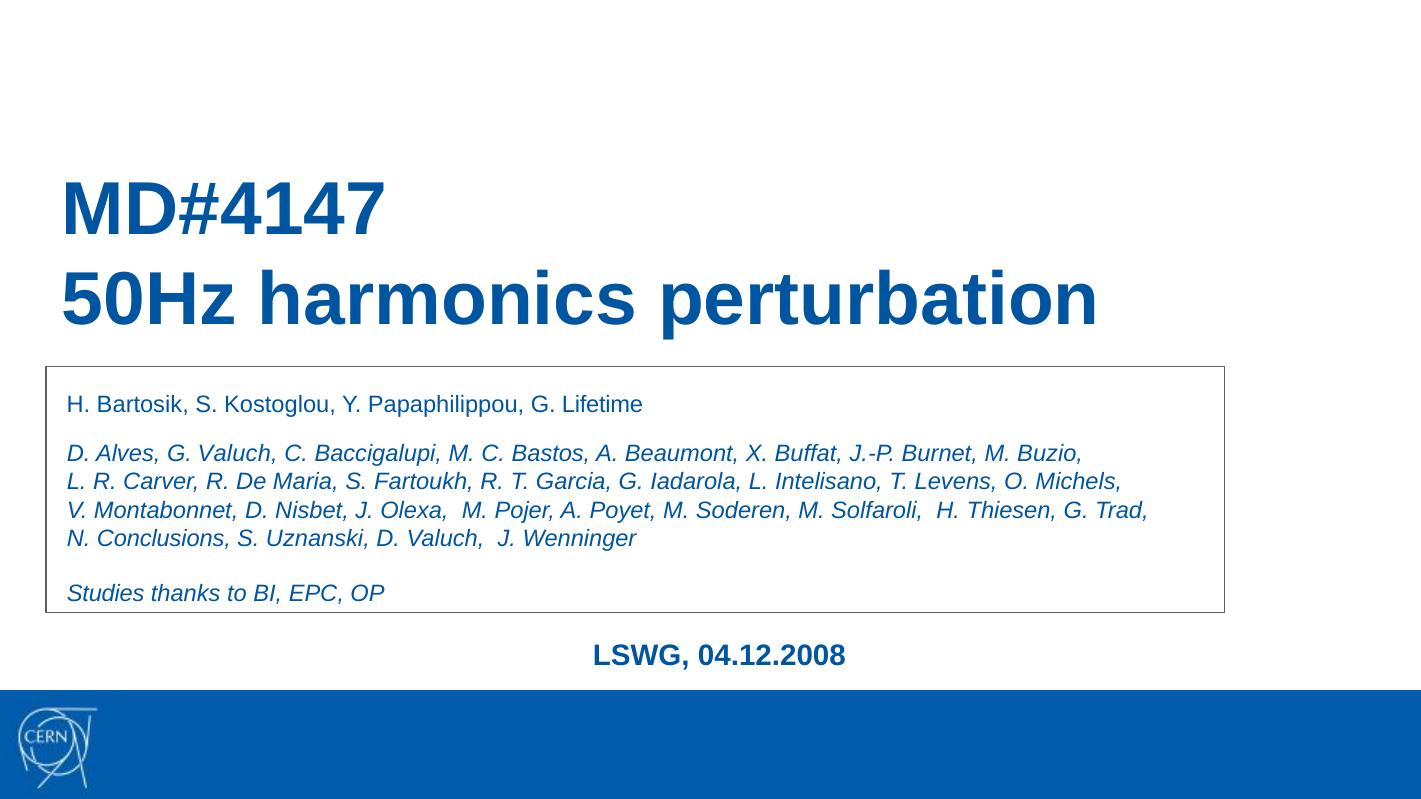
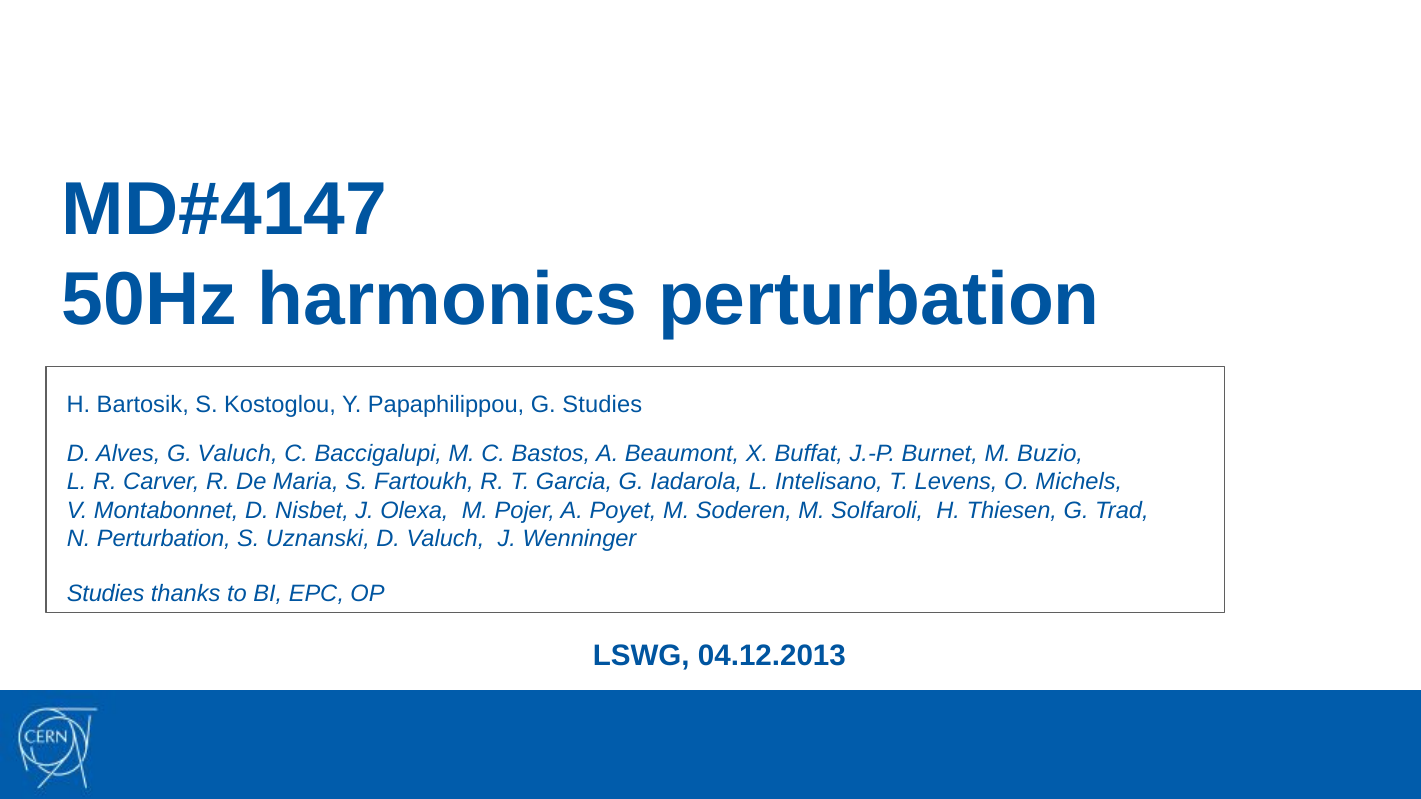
G Lifetime: Lifetime -> Studies
N Conclusions: Conclusions -> Perturbation
04.12.2008: 04.12.2008 -> 04.12.2013
